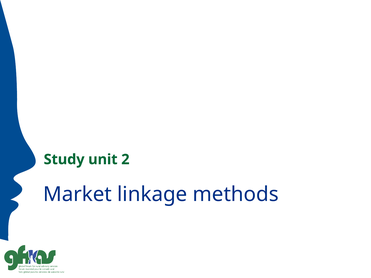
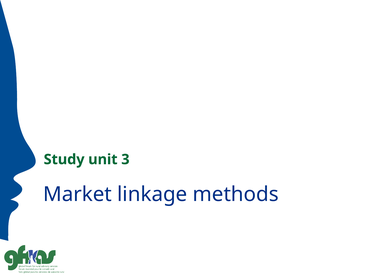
2: 2 -> 3
